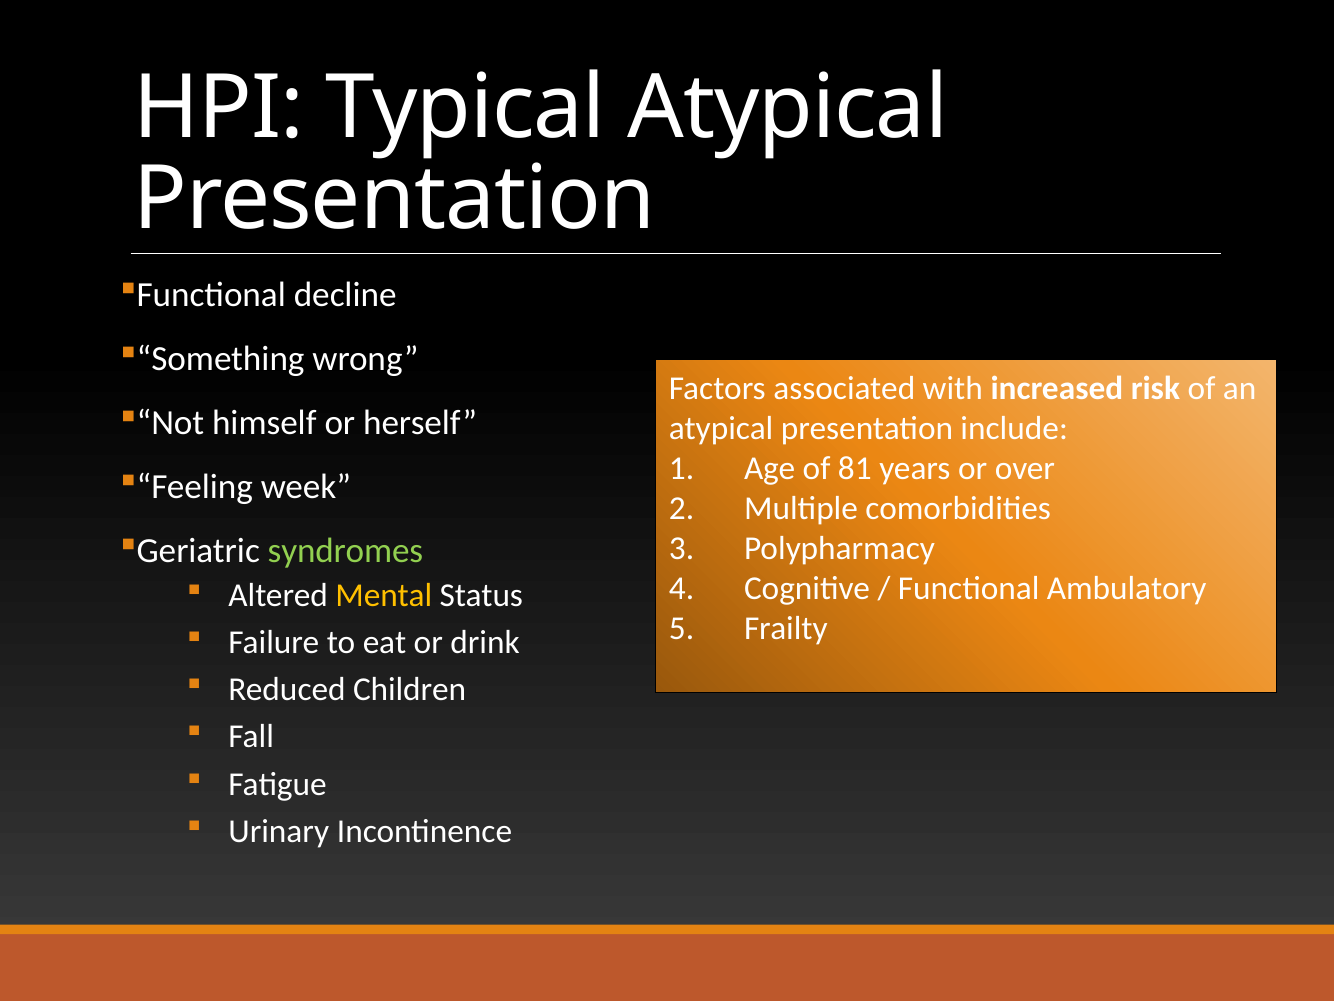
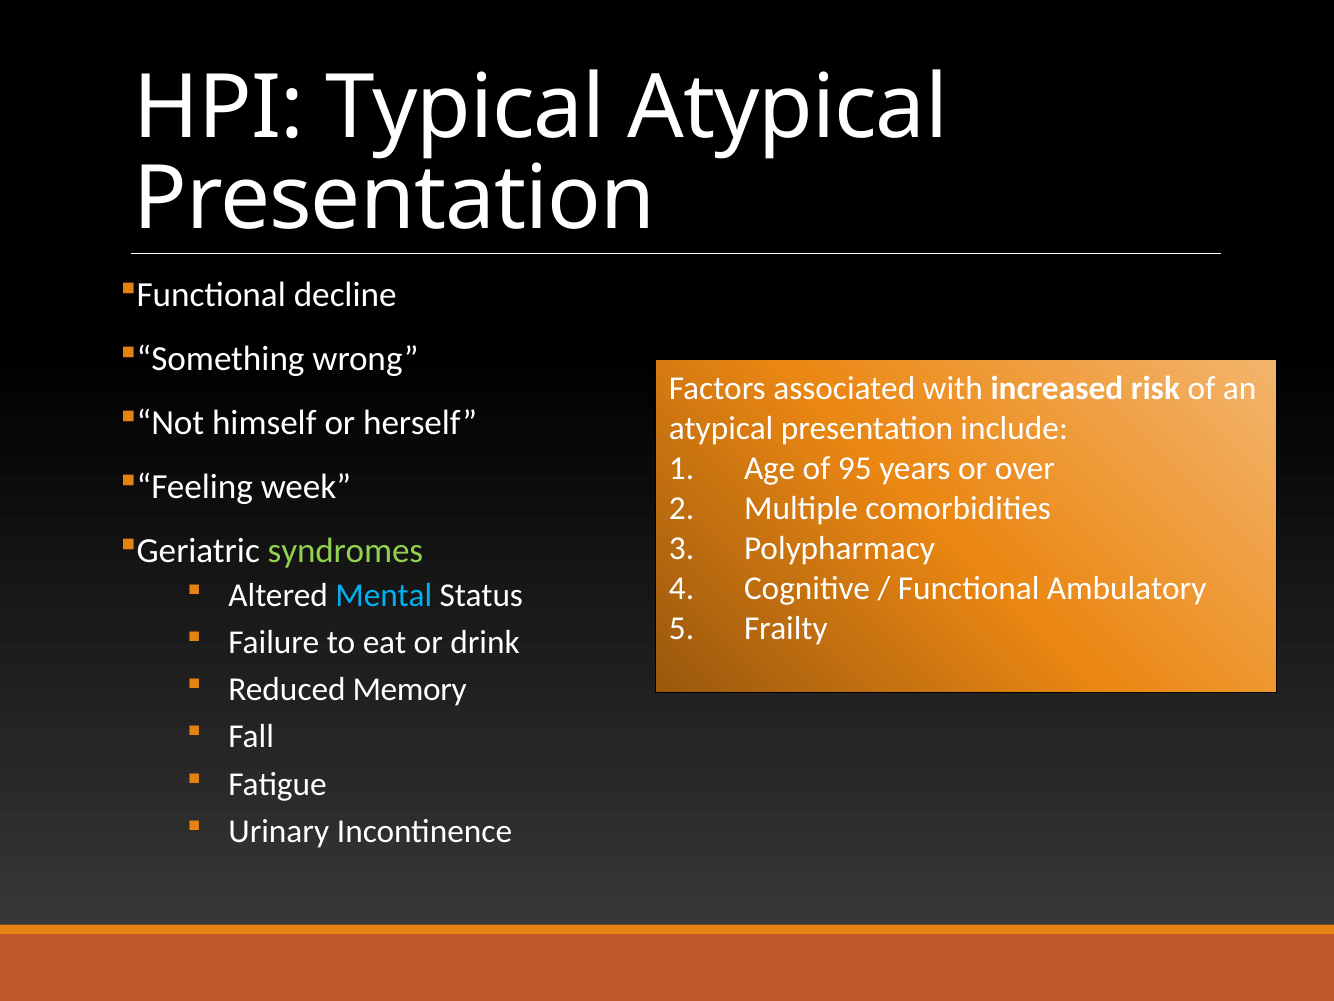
81: 81 -> 95
Mental colour: yellow -> light blue
Children: Children -> Memory
